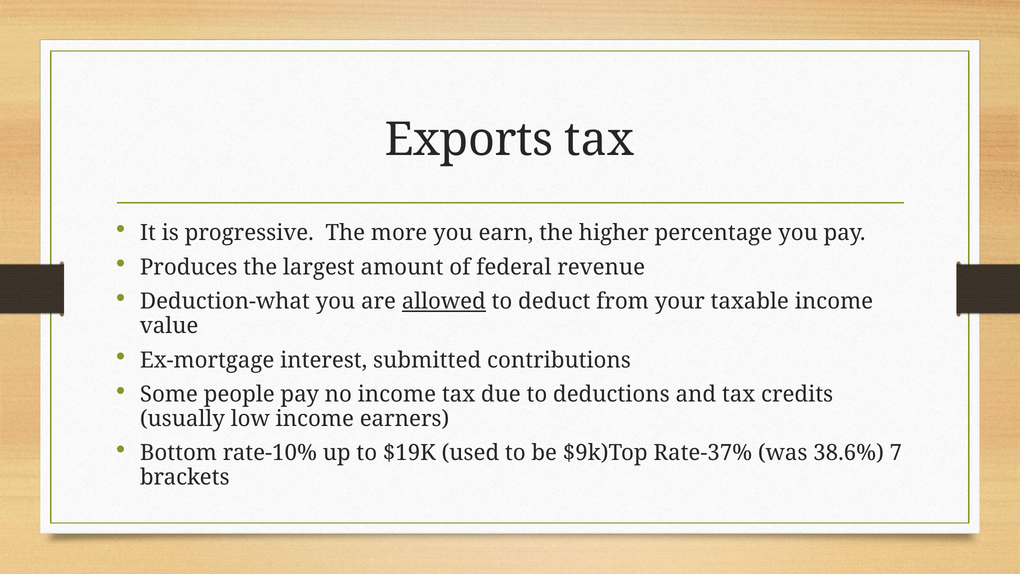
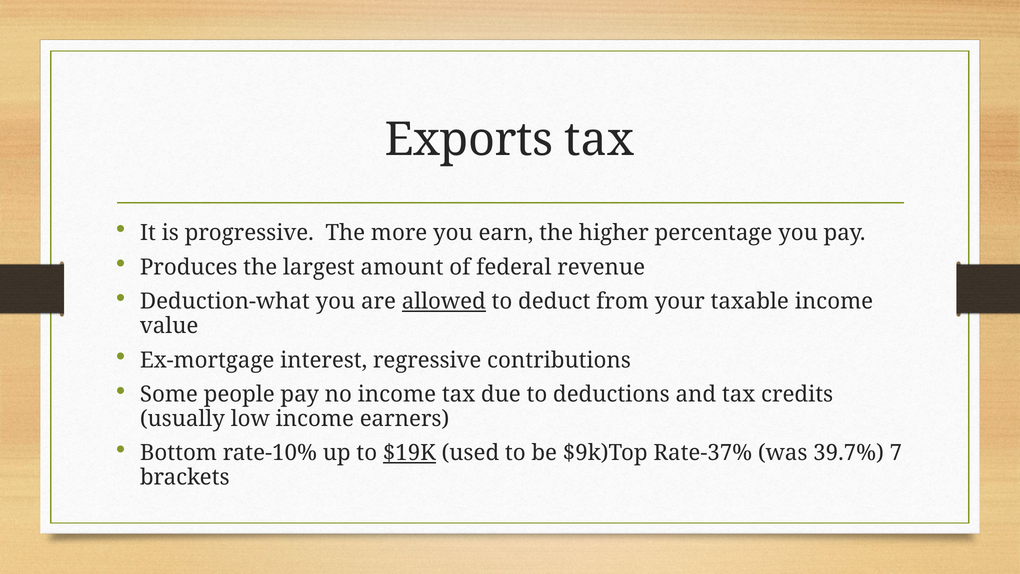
submitted: submitted -> regressive
$19K underline: none -> present
38.6%: 38.6% -> 39.7%
